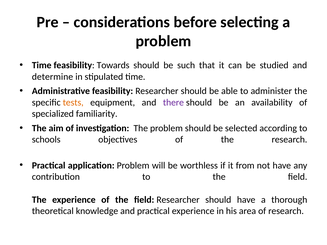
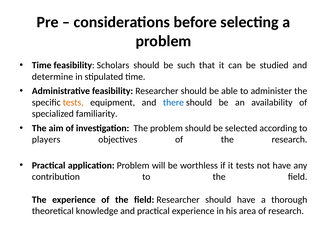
Towards: Towards -> Scholars
there colour: purple -> blue
schools: schools -> players
it from: from -> tests
